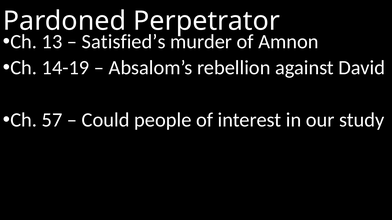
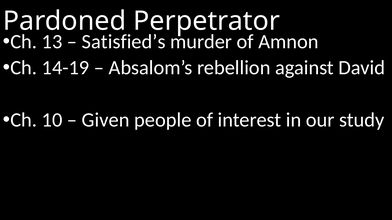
57: 57 -> 10
Could: Could -> Given
